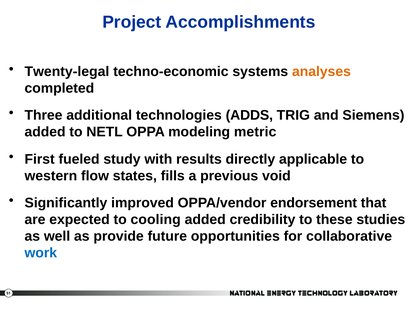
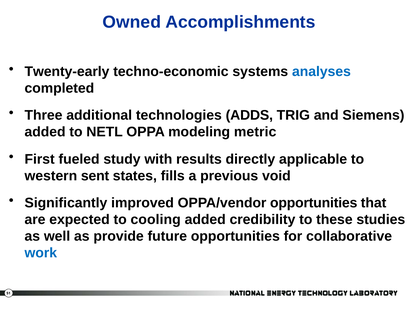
Project: Project -> Owned
Twenty-legal: Twenty-legal -> Twenty-early
analyses colour: orange -> blue
flow: flow -> sent
OPPA/vendor endorsement: endorsement -> opportunities
